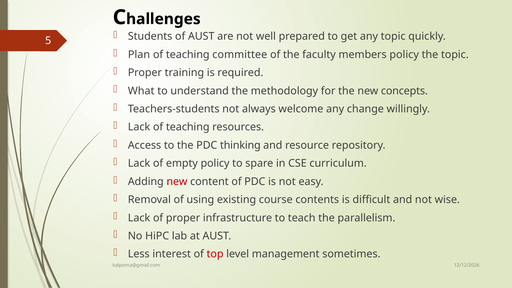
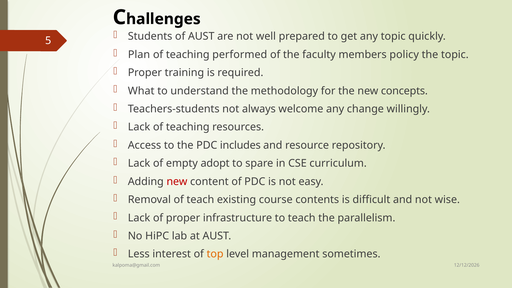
committee: committee -> performed
thinking: thinking -> includes
empty policy: policy -> adopt
of using: using -> teach
top colour: red -> orange
